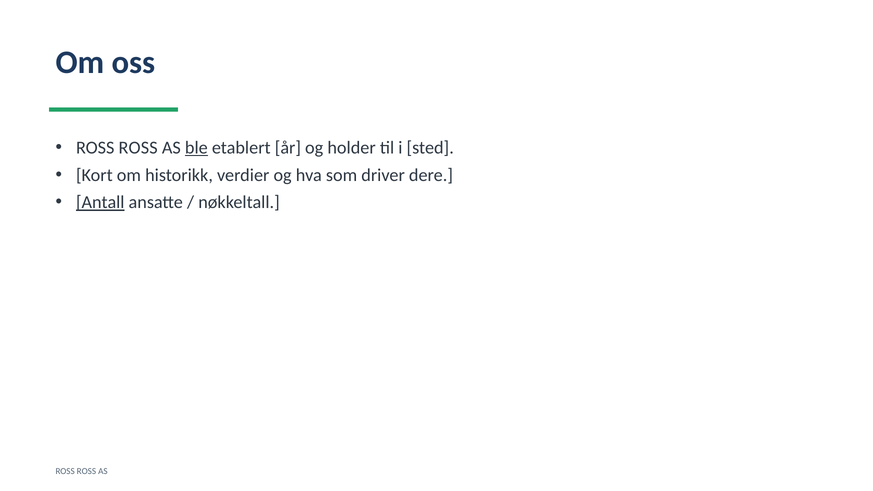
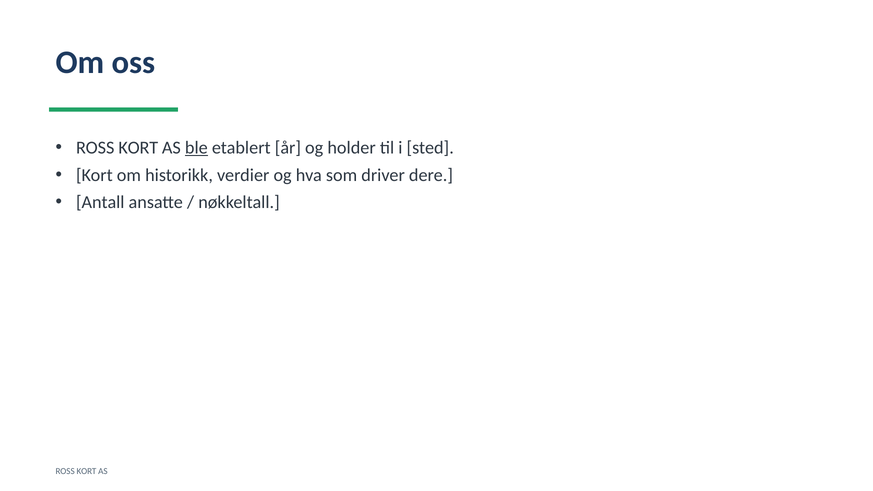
ROSS at (138, 148): ROSS -> KORT
Antall underline: present -> none
ROSS at (86, 471): ROSS -> KORT
